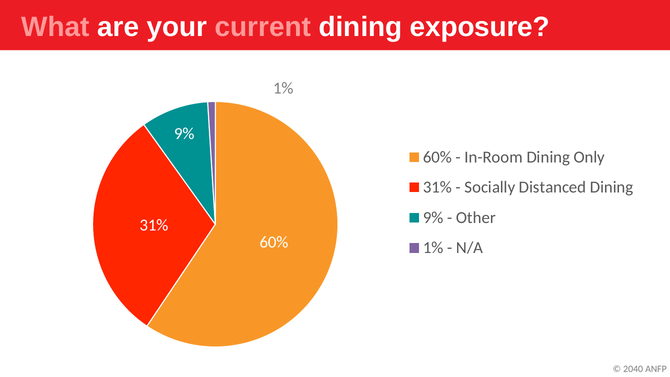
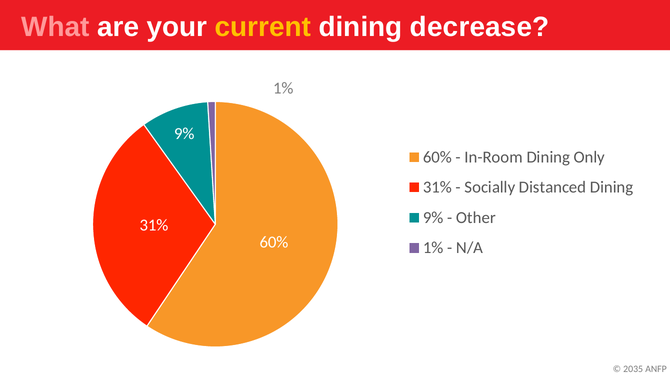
current colour: pink -> yellow
exposure: exposure -> decrease
2040: 2040 -> 2035
